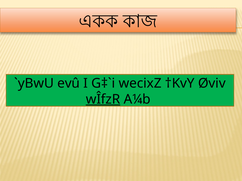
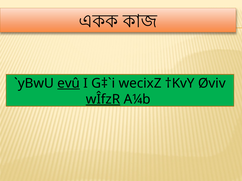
evû underline: none -> present
